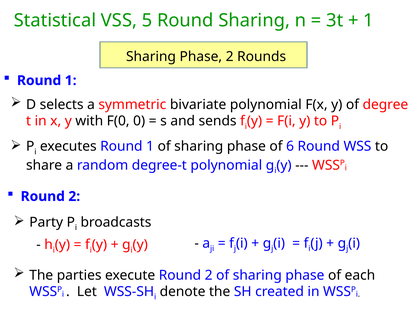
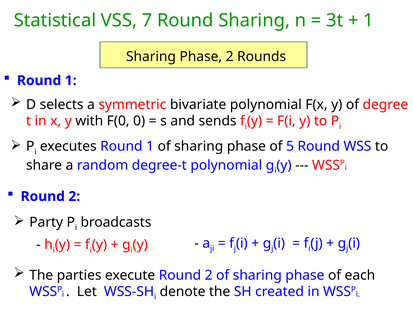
5: 5 -> 7
6: 6 -> 5
